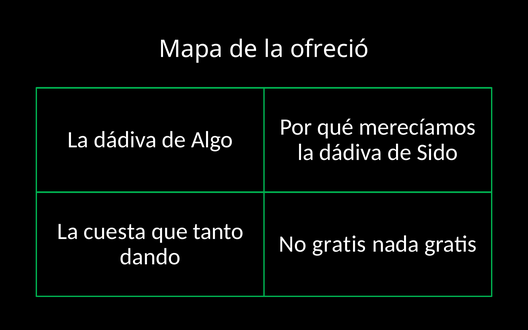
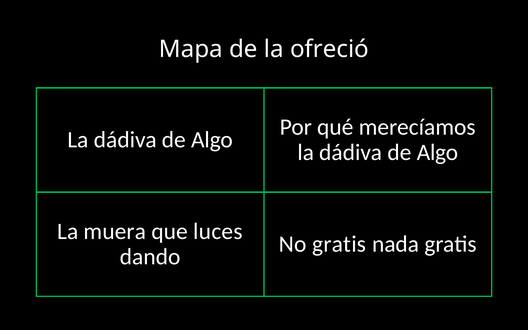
Sido at (437, 153): Sido -> Algo
cuesta: cuesta -> muera
tanto: tanto -> luces
